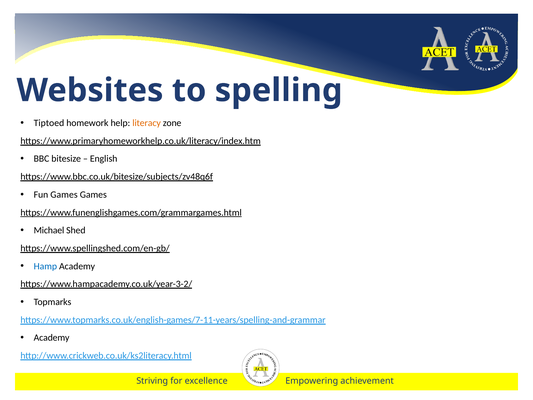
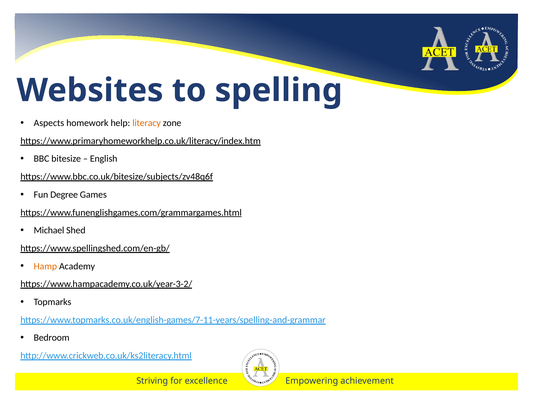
Tiptoed: Tiptoed -> Aspects
Fun Games: Games -> Degree
Hamp colour: blue -> orange
Academy at (52, 338): Academy -> Bedroom
